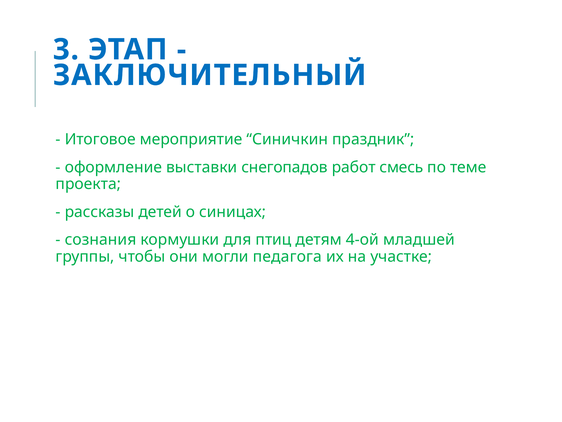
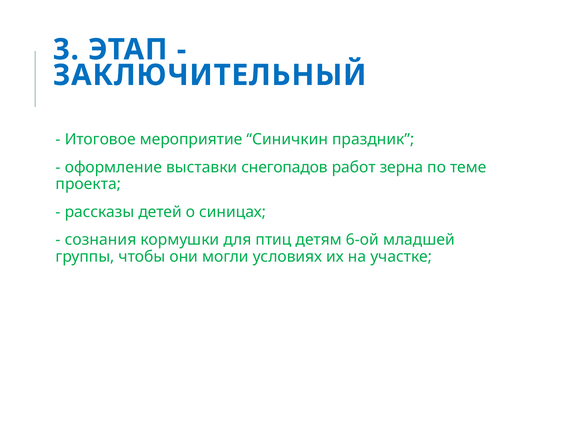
смесь: смесь -> зерна
4-ой: 4-ой -> 6-ой
педагога: педагога -> условиях
